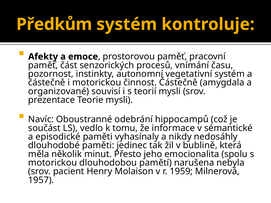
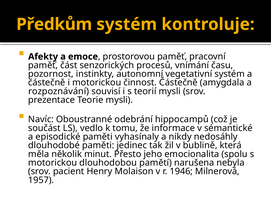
organizované: organizované -> rozpoznávání
1959: 1959 -> 1946
